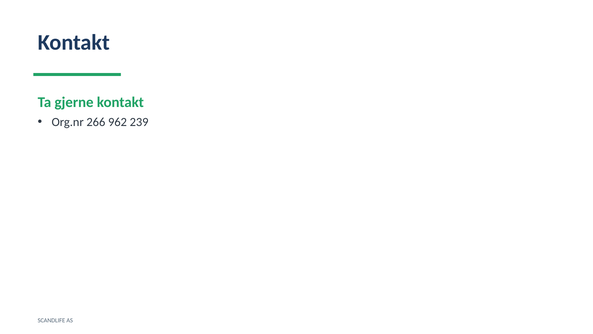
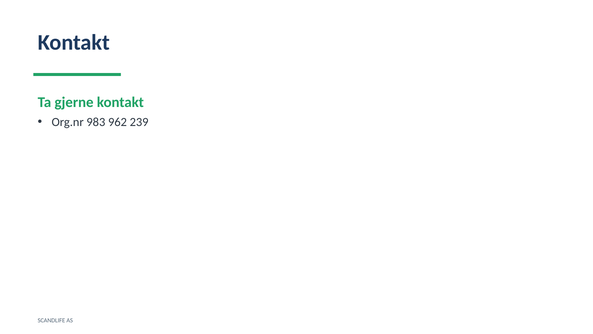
266: 266 -> 983
